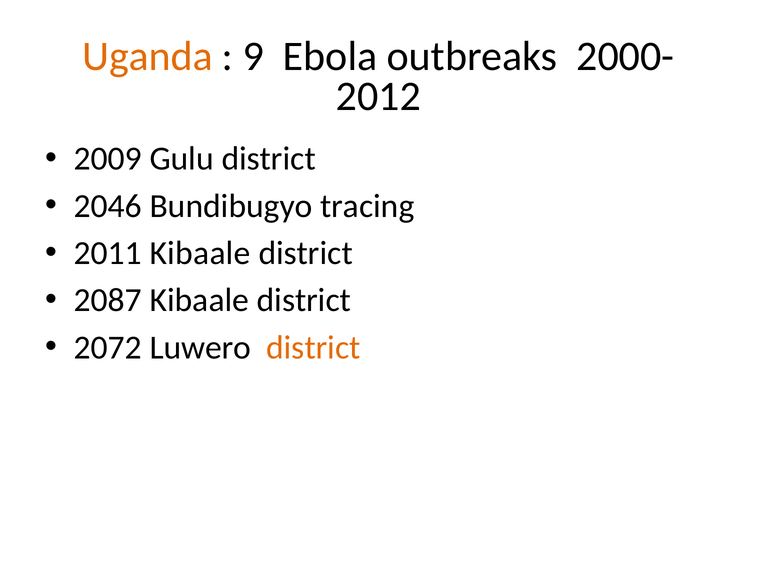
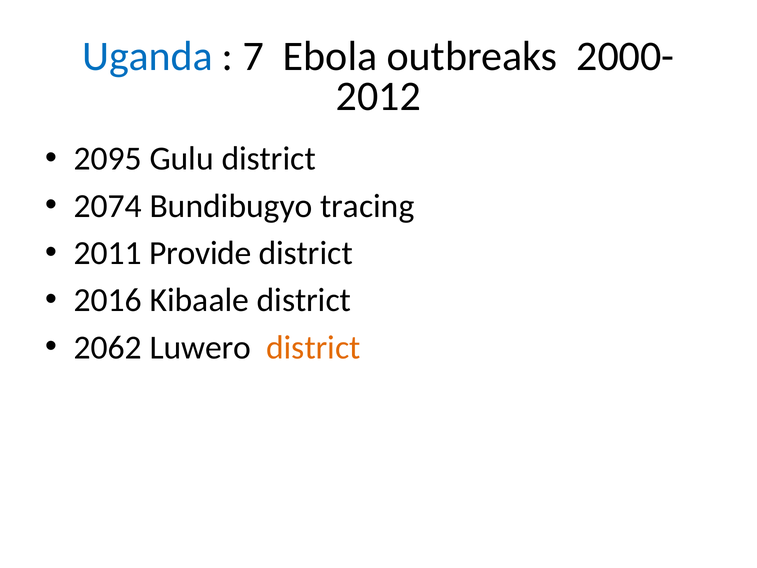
Uganda colour: orange -> blue
9: 9 -> 7
2009: 2009 -> 2095
2046: 2046 -> 2074
2011 Kibaale: Kibaale -> Provide
2087: 2087 -> 2016
2072: 2072 -> 2062
